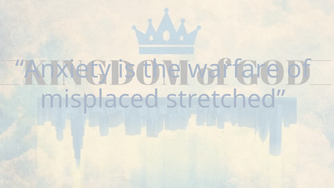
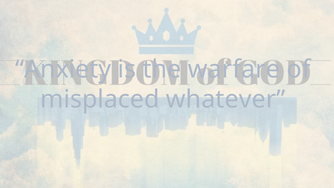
stretched: stretched -> whatever
